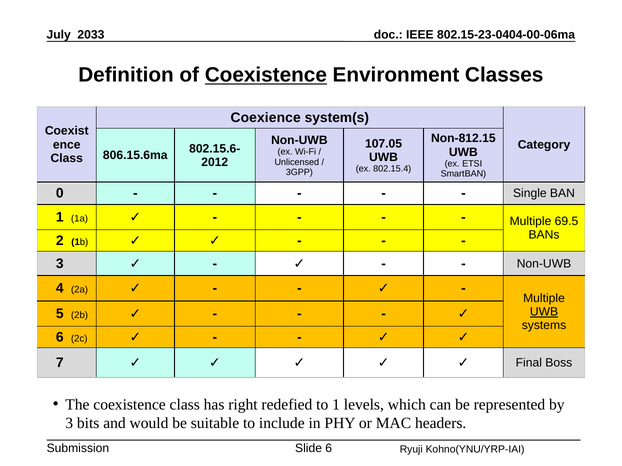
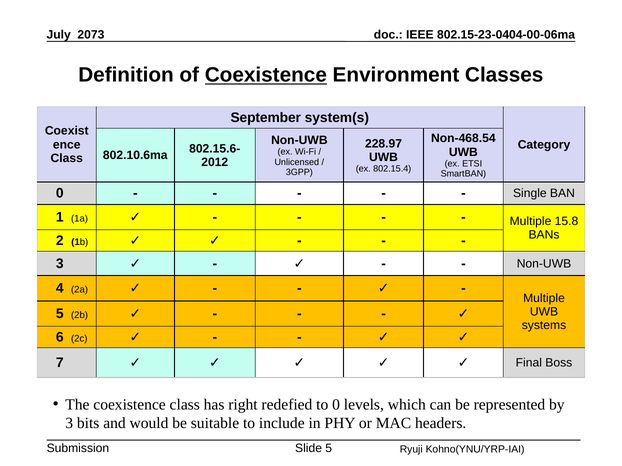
2033: 2033 -> 2073
Coexience: Coexience -> September
Non-812.15: Non-812.15 -> Non-468.54
107.05: 107.05 -> 228.97
806.15.6ma: 806.15.6ma -> 802.10.6ma
69.5: 69.5 -> 15.8
UWB at (544, 312) underline: present -> none
to 1: 1 -> 0
Slide 6: 6 -> 5
